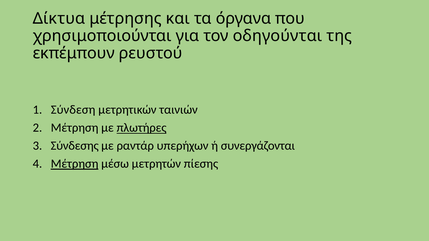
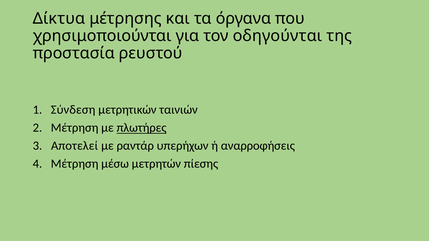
εκπέμπουν: εκπέμπουν -> προστασία
Σύνδεσης: Σύνδεσης -> Αποτελεί
συνεργάζονται: συνεργάζονται -> αναρροφήσεις
Μέτρηση at (75, 164) underline: present -> none
